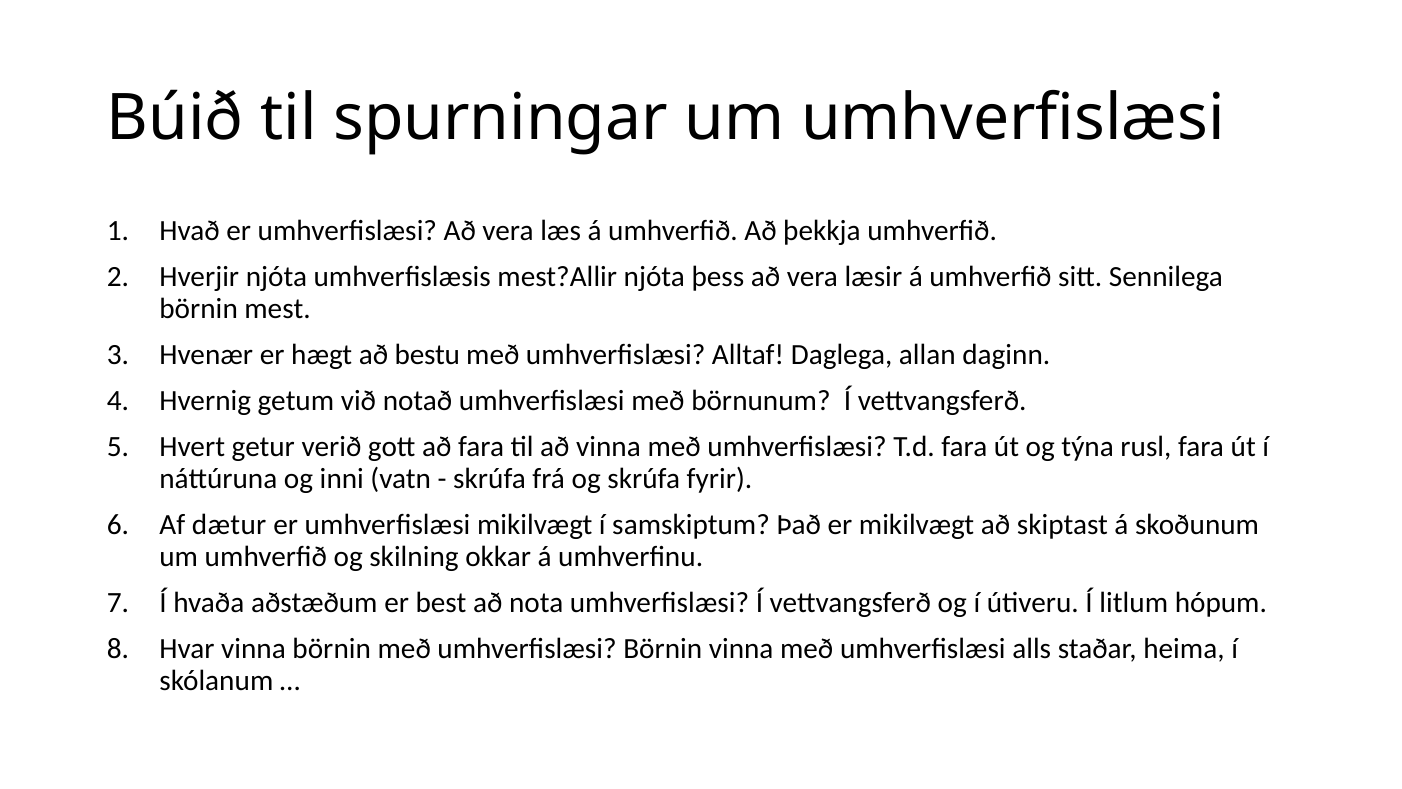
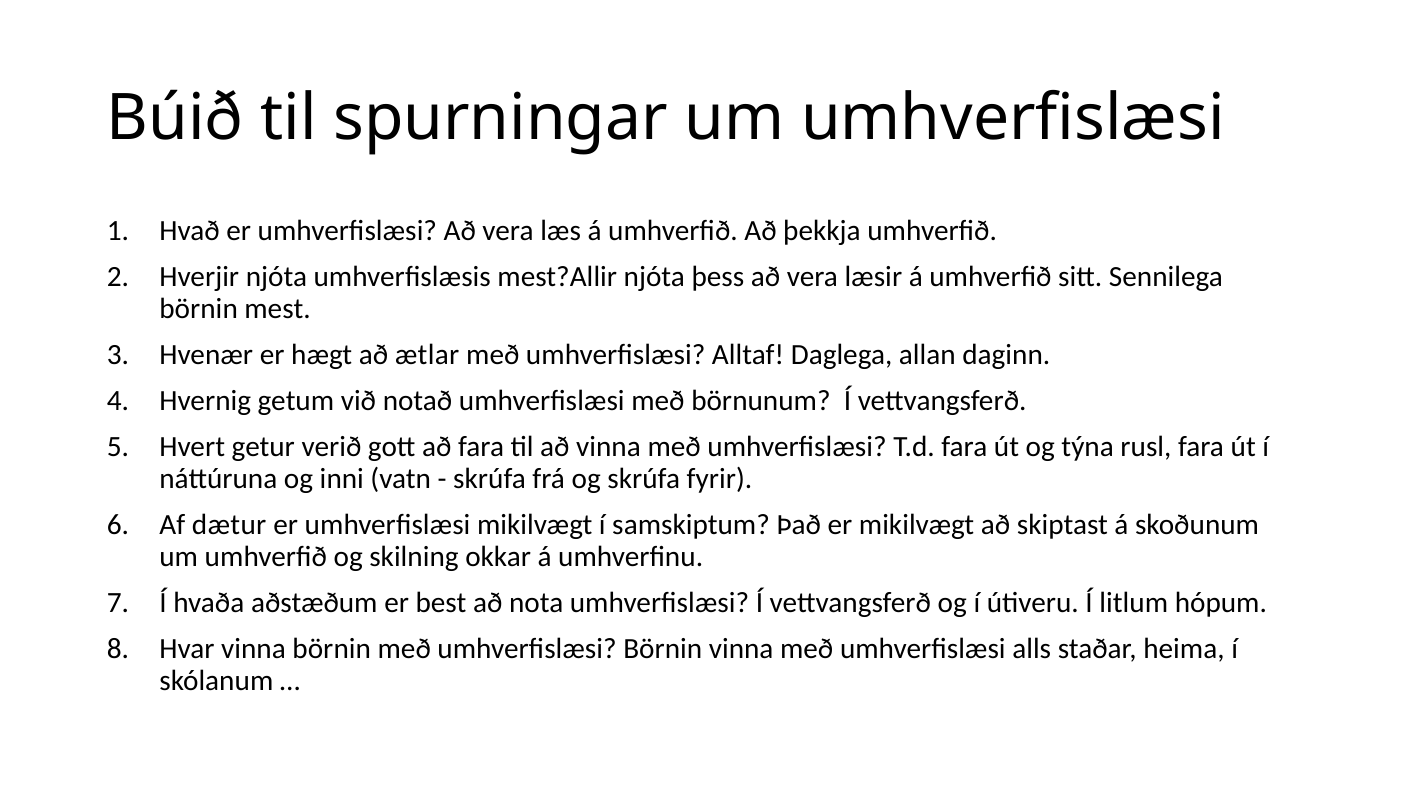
bestu: bestu -> ætlar
